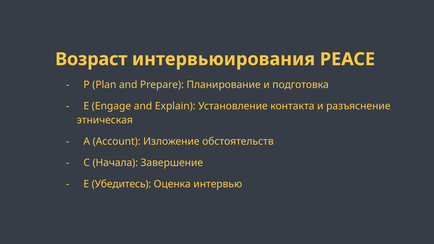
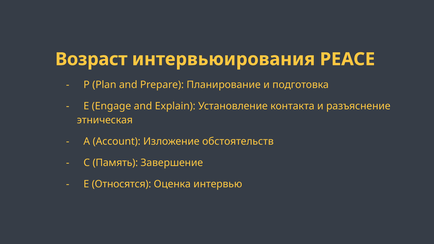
Начала: Начала -> Память
Убедитесь: Убедитесь -> Относятся
